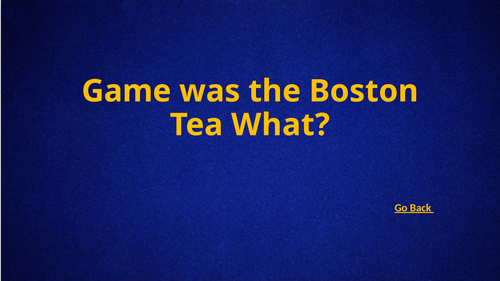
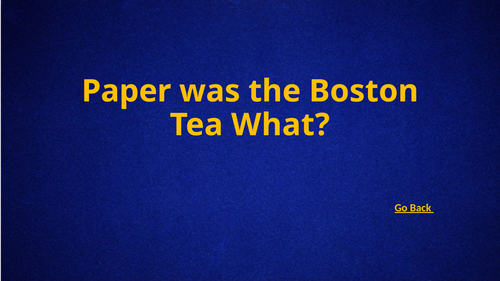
Game: Game -> Paper
